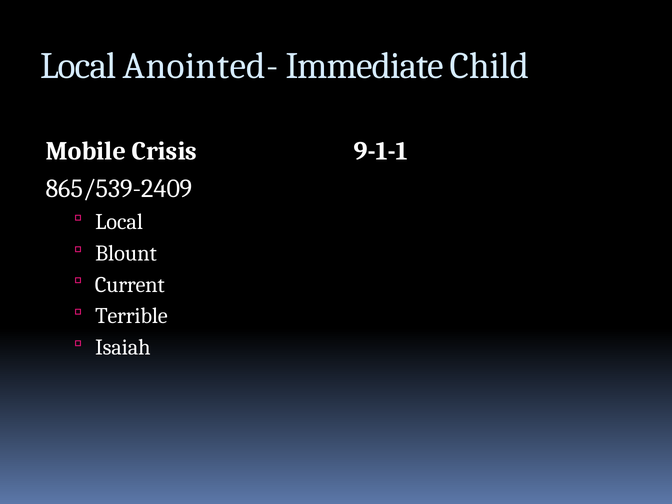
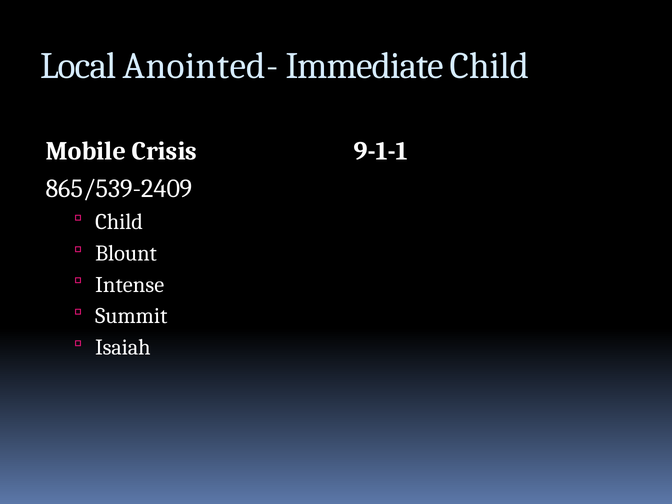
Local at (119, 222): Local -> Child
Current: Current -> Intense
Terrible: Terrible -> Summit
